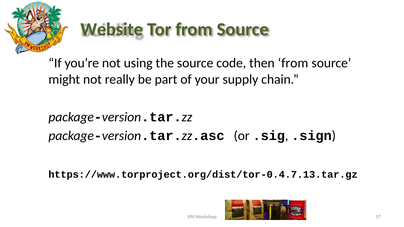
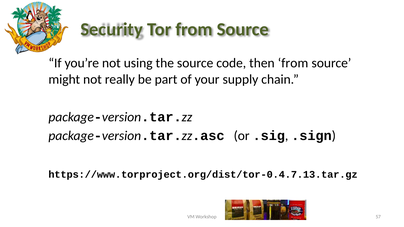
Website: Website -> Security
